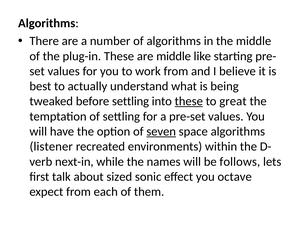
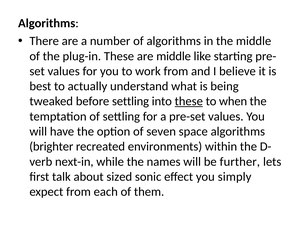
great: great -> when
seven underline: present -> none
listener: listener -> brighter
follows: follows -> further
octave: octave -> simply
